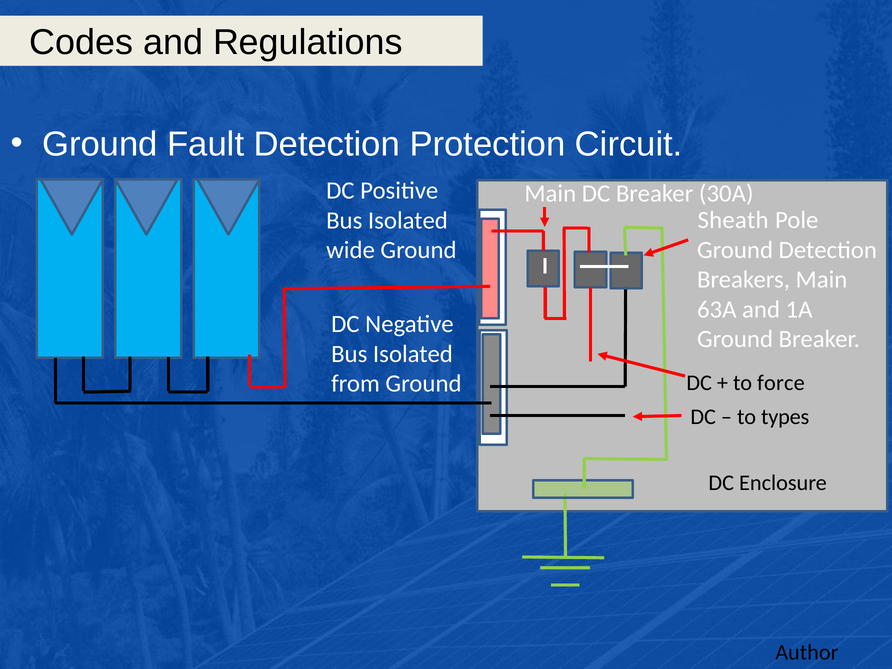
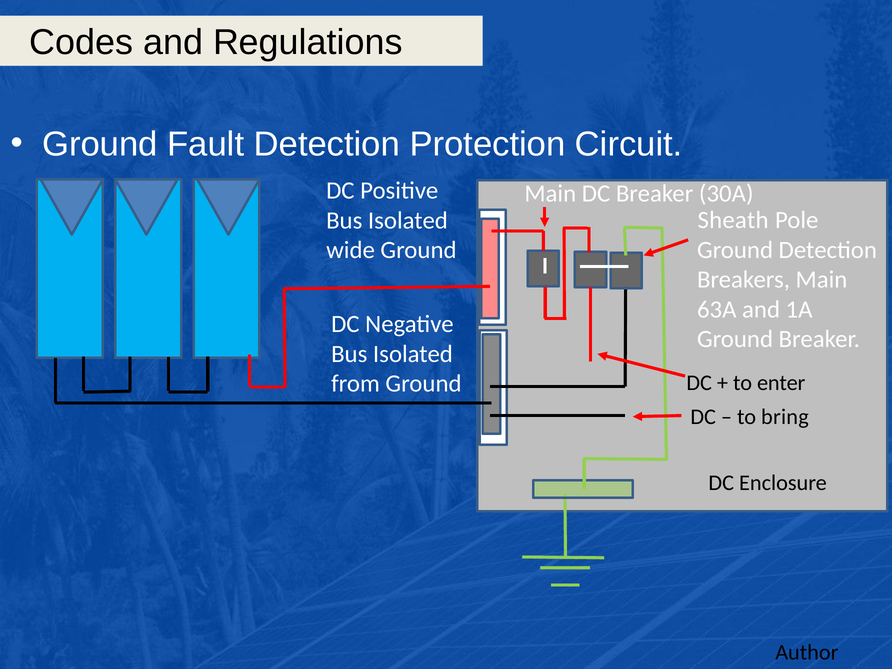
force: force -> enter
types: types -> bring
